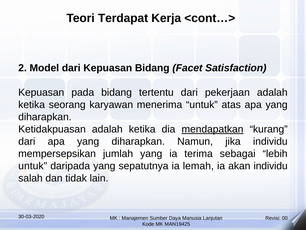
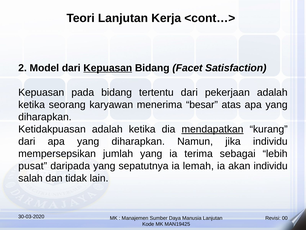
Teori Terdapat: Terdapat -> Lanjutan
Kepuasan at (108, 68) underline: none -> present
menerima untuk: untuk -> besar
untuk at (33, 166): untuk -> pusat
